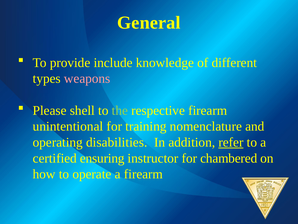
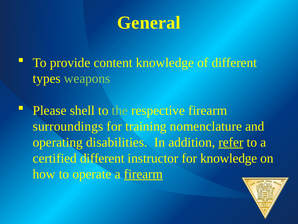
include: include -> content
weapons colour: pink -> light green
unintentional: unintentional -> surroundings
certified ensuring: ensuring -> different
for chambered: chambered -> knowledge
firearm at (143, 174) underline: none -> present
